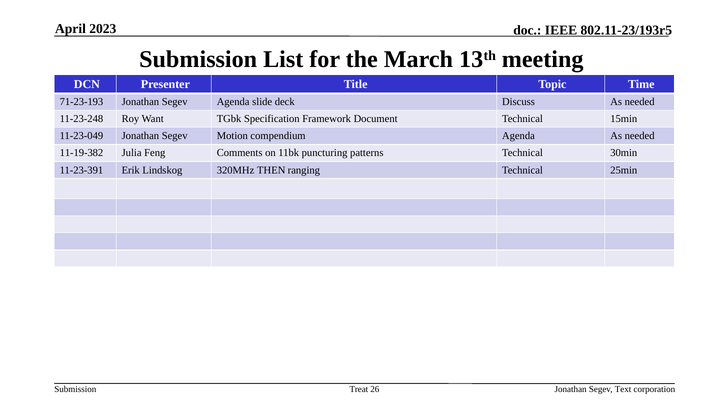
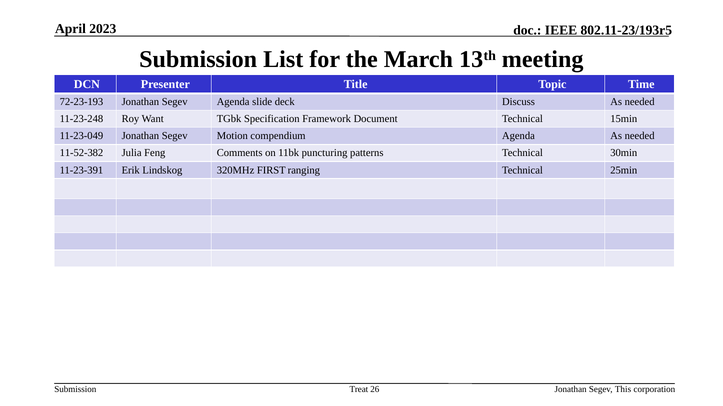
71-23-193: 71-23-193 -> 72-23-193
11-19-382: 11-19-382 -> 11-52-382
THEN: THEN -> FIRST
Text: Text -> This
